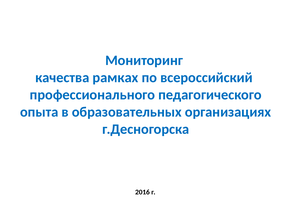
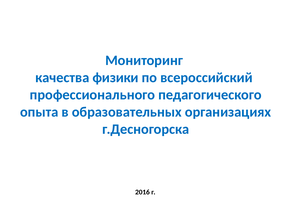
рамках: рамках -> физики
